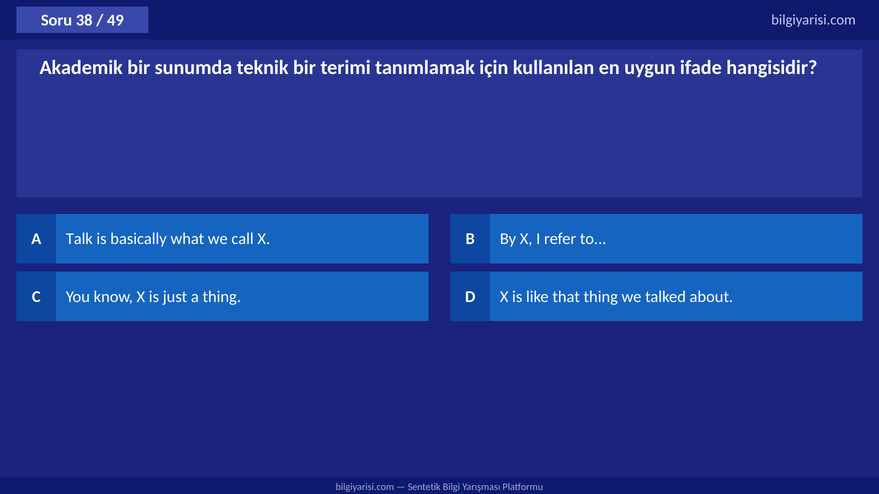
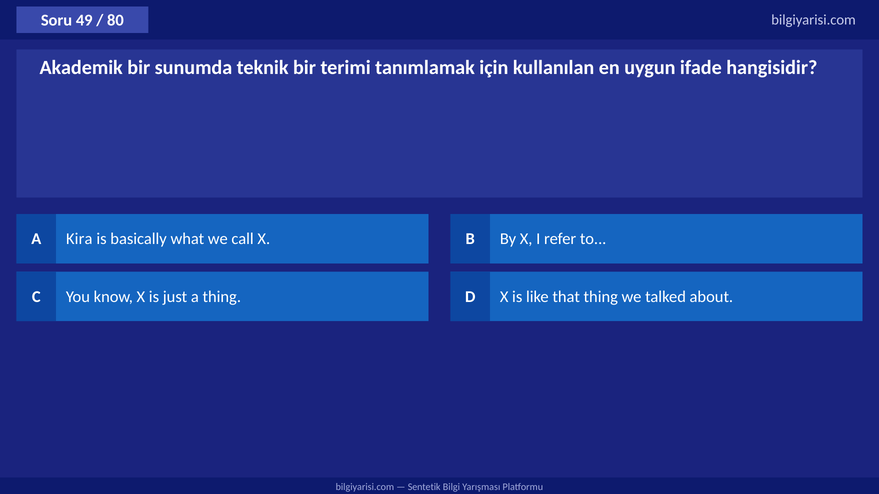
38: 38 -> 49
49: 49 -> 80
Talk: Talk -> Kira
